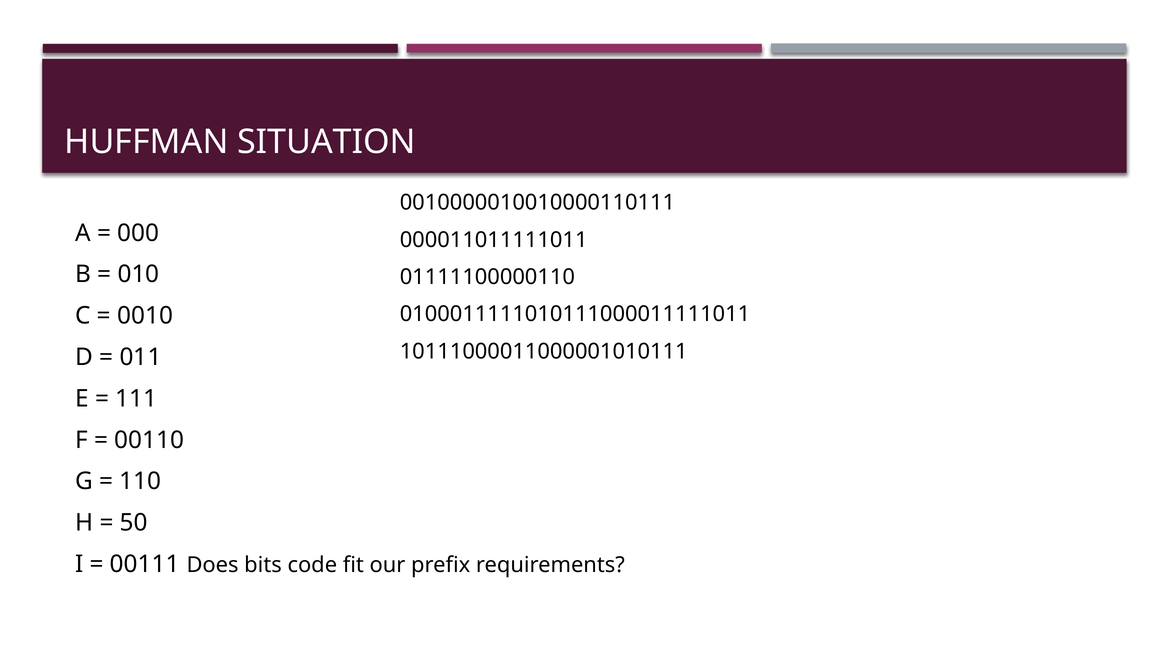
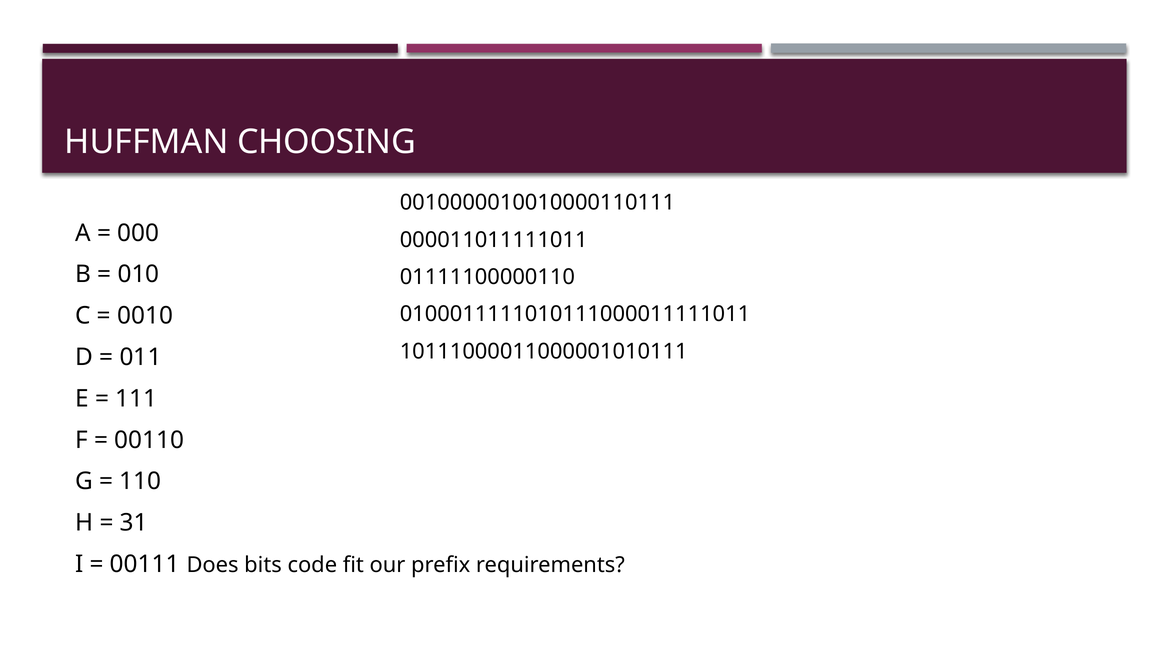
SITUATION: SITUATION -> CHOOSING
50: 50 -> 31
